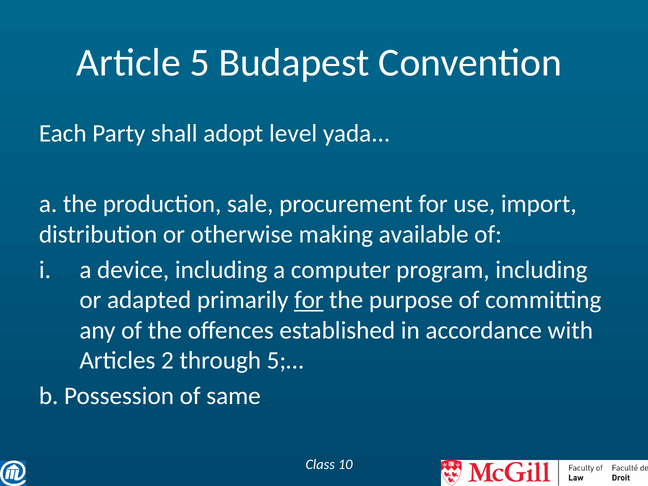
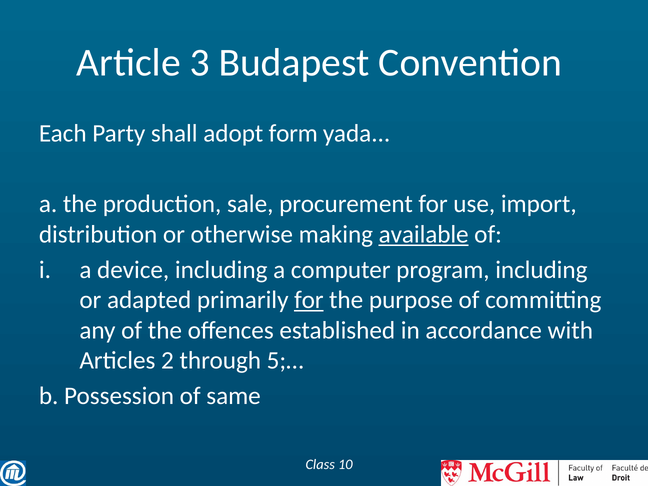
5: 5 -> 3
level: level -> form
available underline: none -> present
